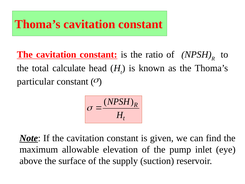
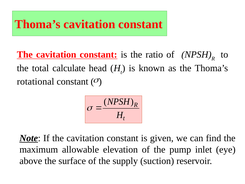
particular: particular -> rotational
